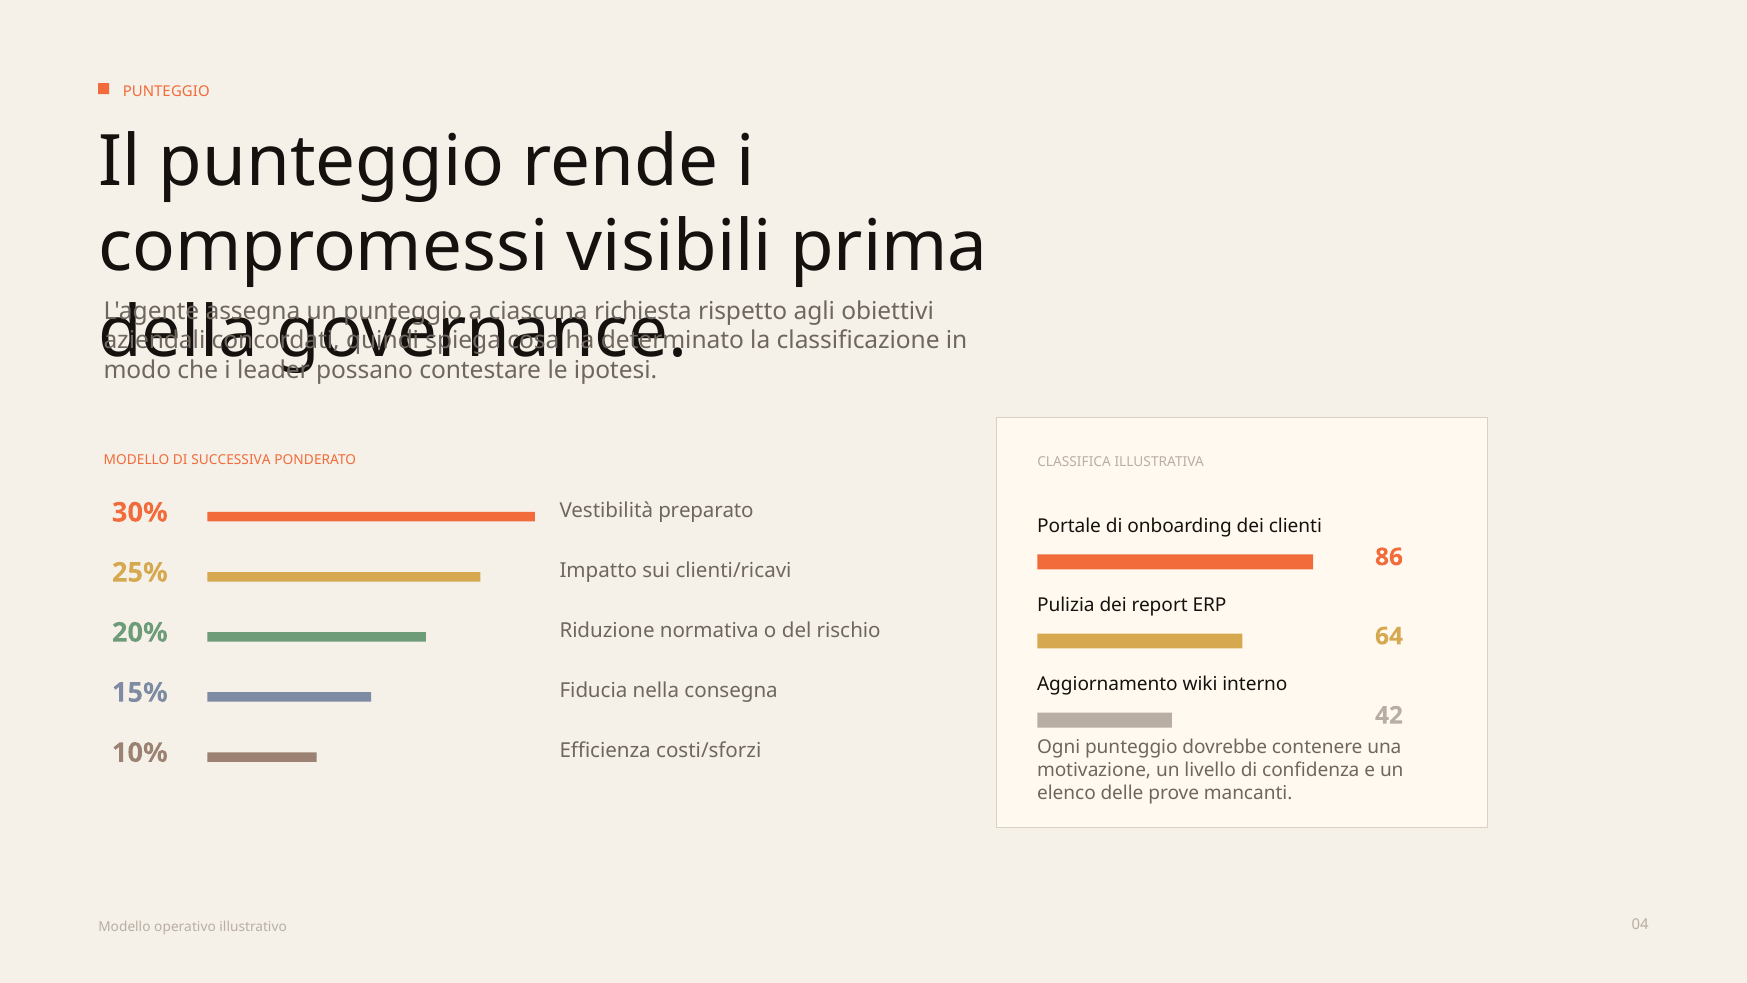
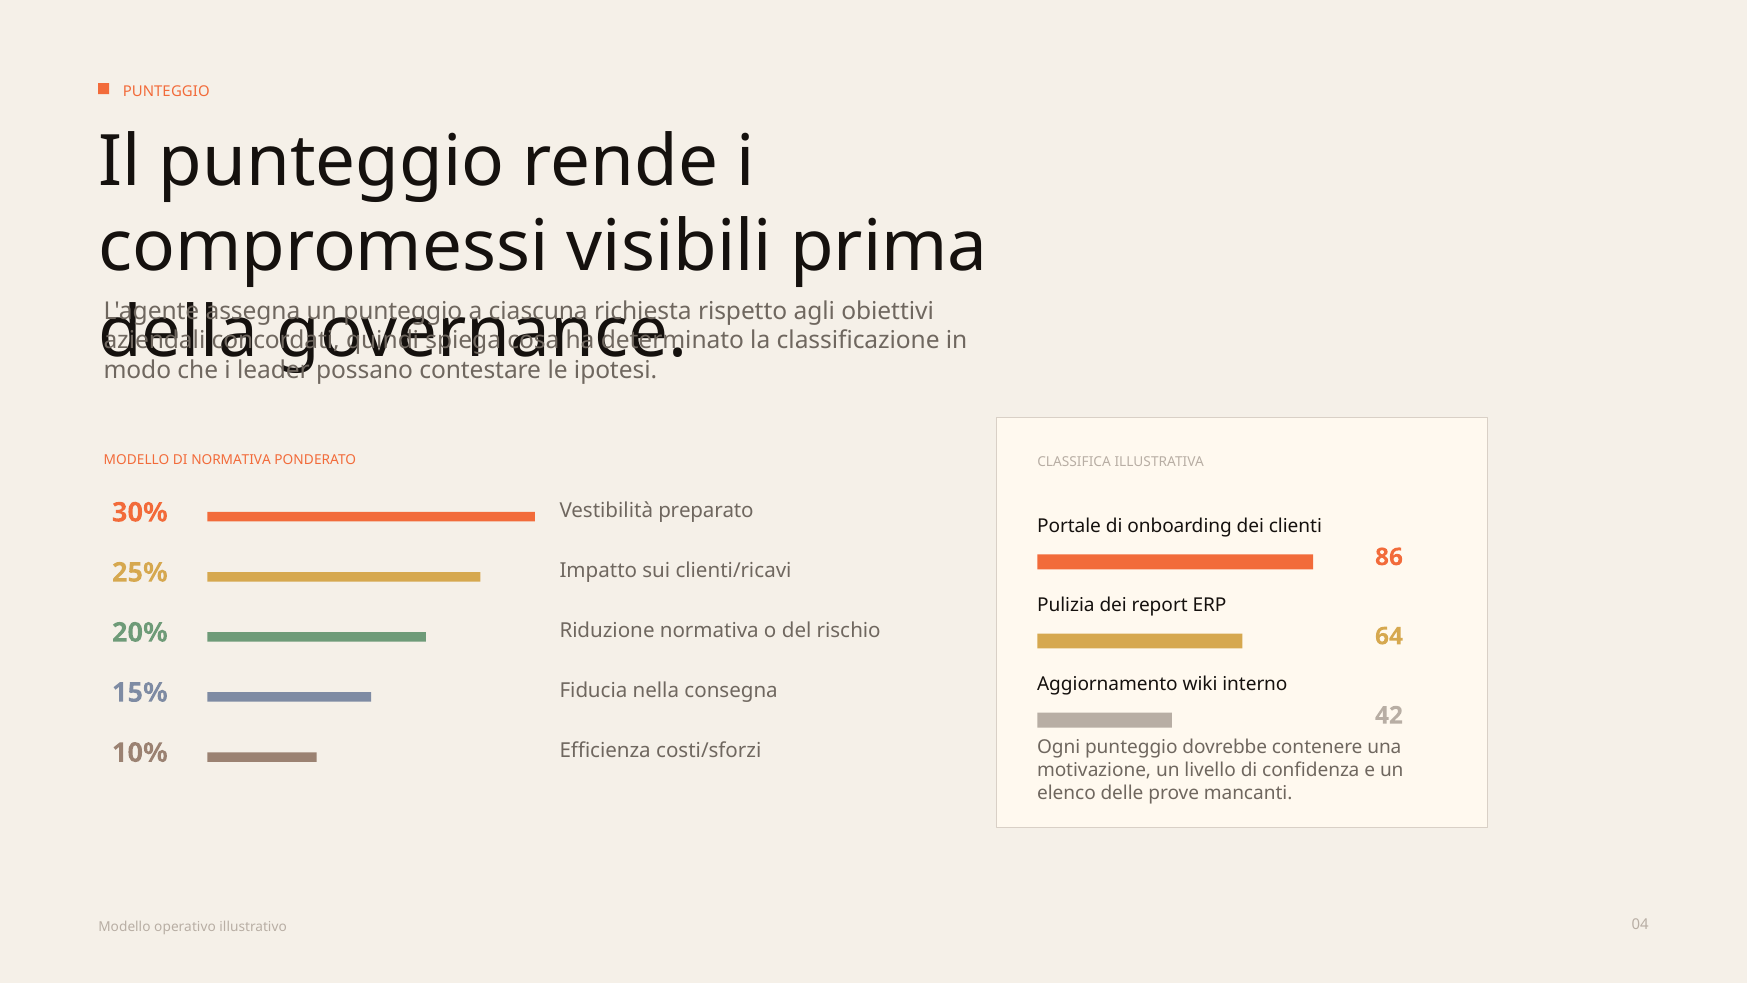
DI SUCCESSIVA: SUCCESSIVA -> NORMATIVA
